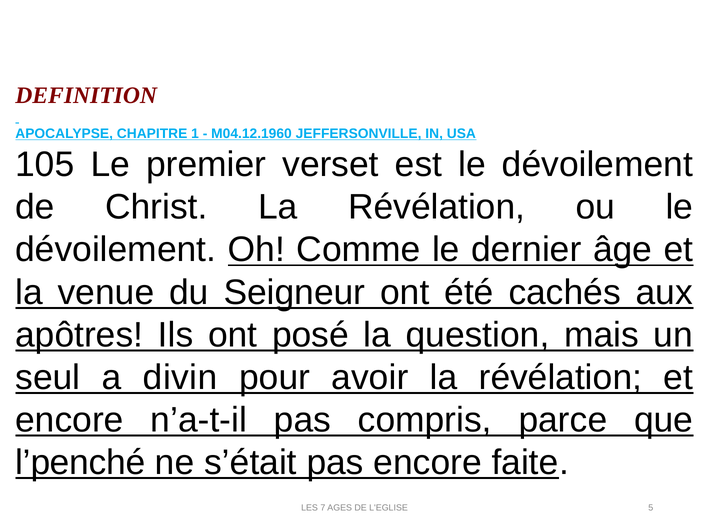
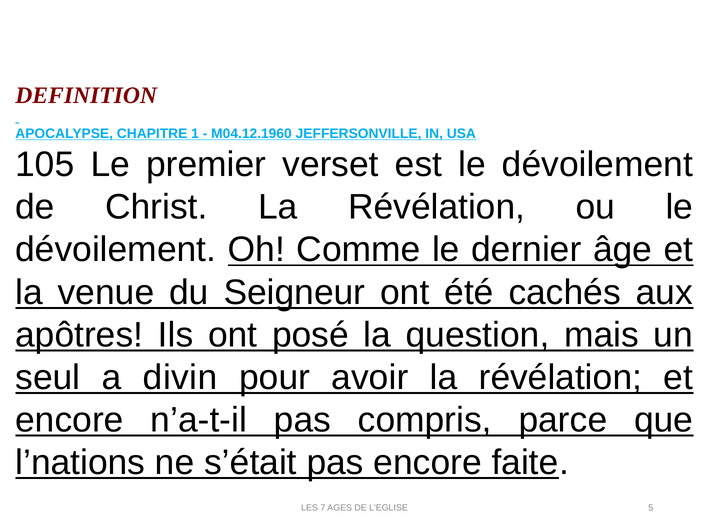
l’penché: l’penché -> l’nations
